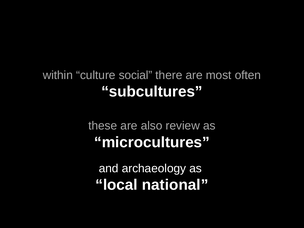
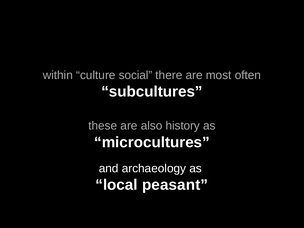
review: review -> history
national: national -> peasant
